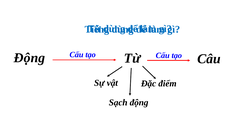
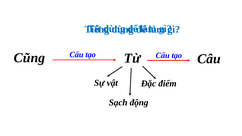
Động at (29, 58): Động -> Cũng
